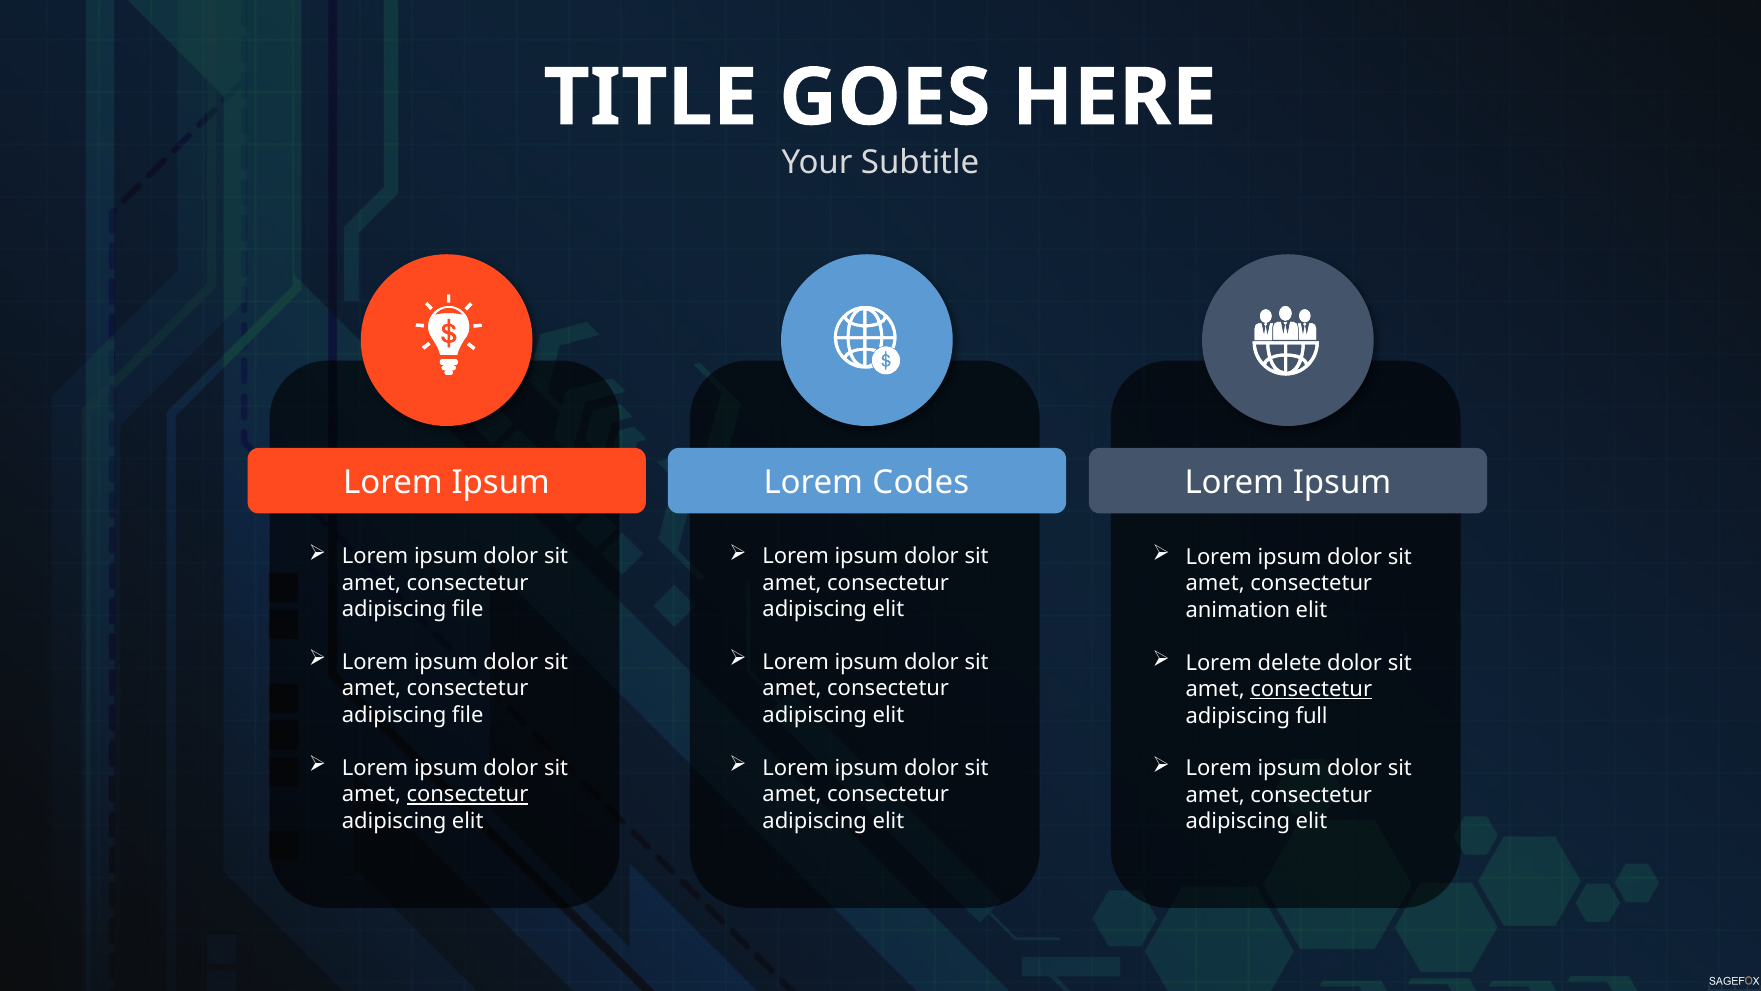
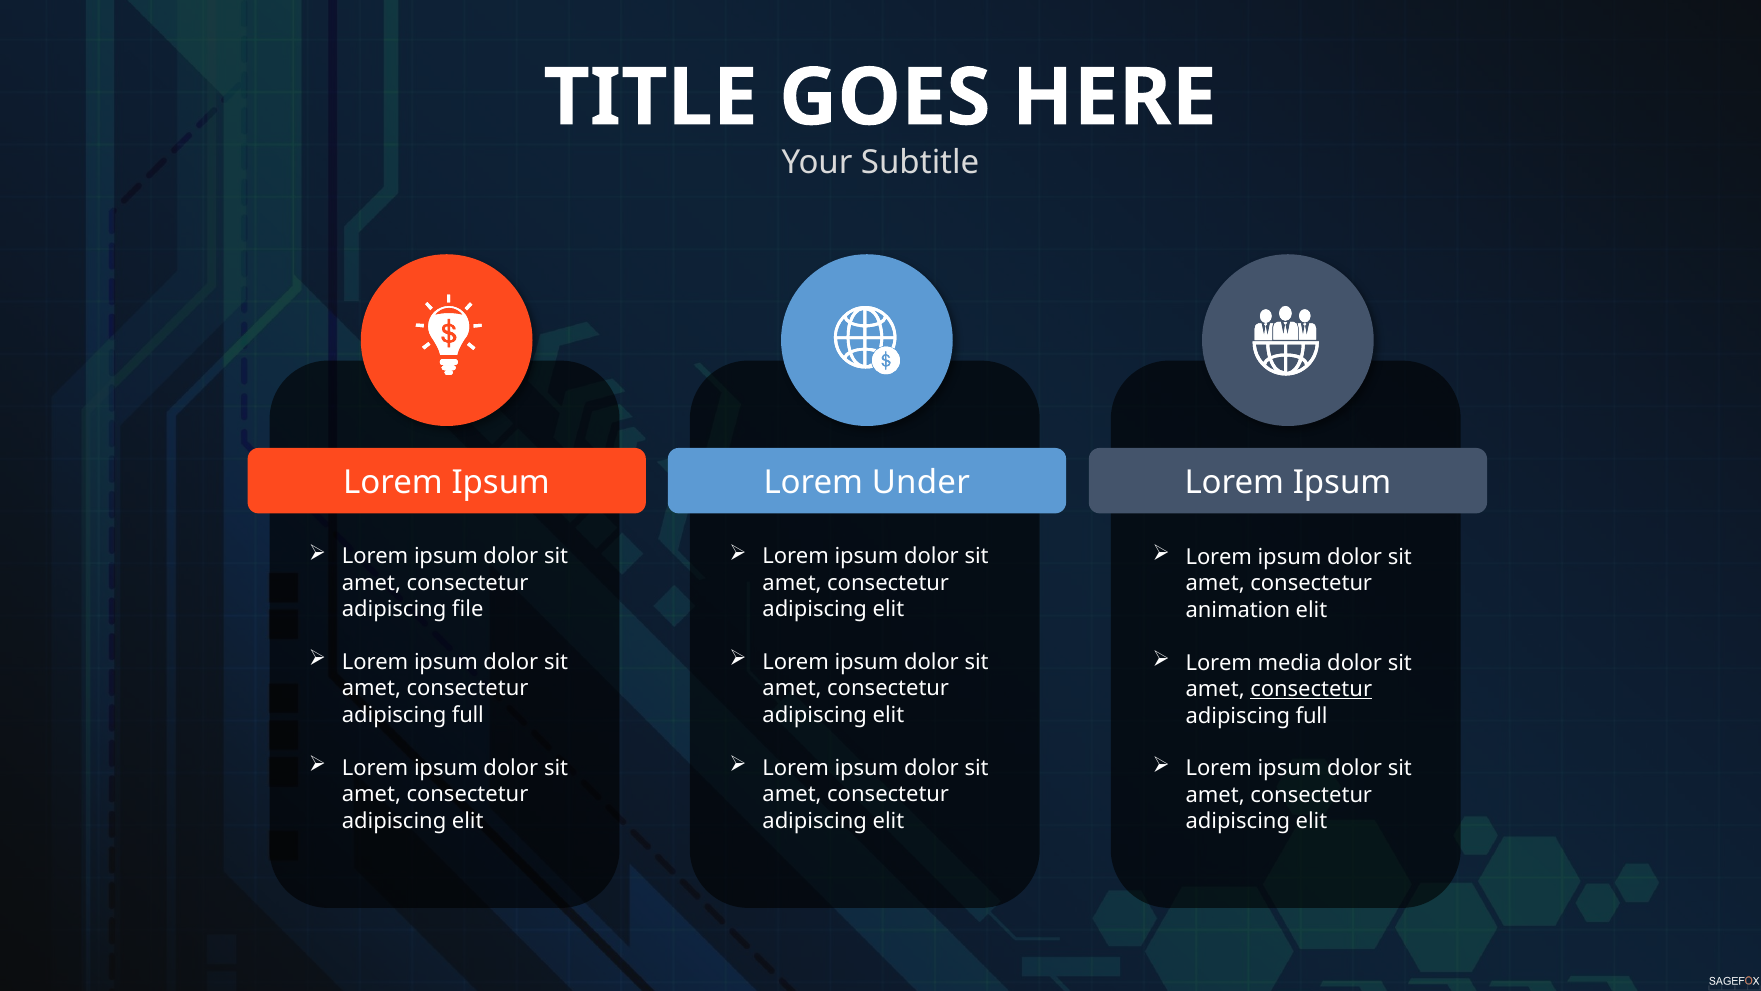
Codes: Codes -> Under
delete: delete -> media
file at (468, 715): file -> full
consectetur at (467, 794) underline: present -> none
